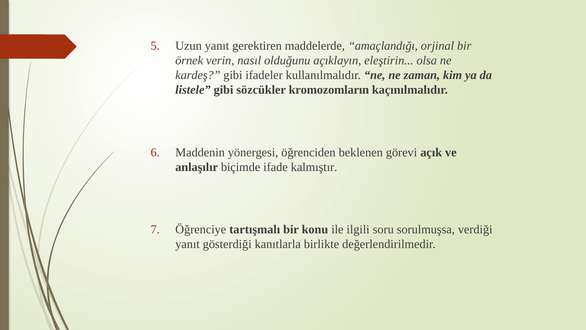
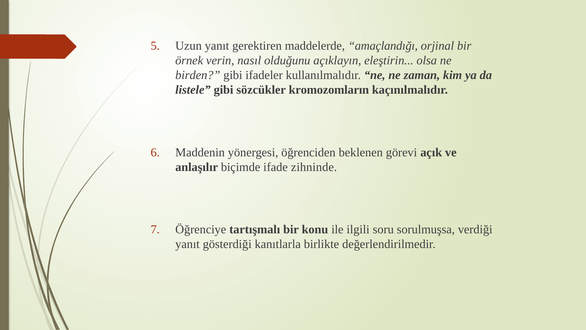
kardeş: kardeş -> birden
kalmıştır: kalmıştır -> zihninde
